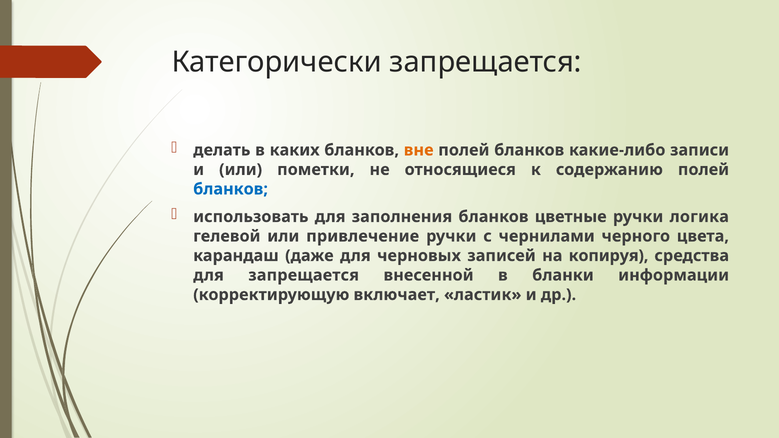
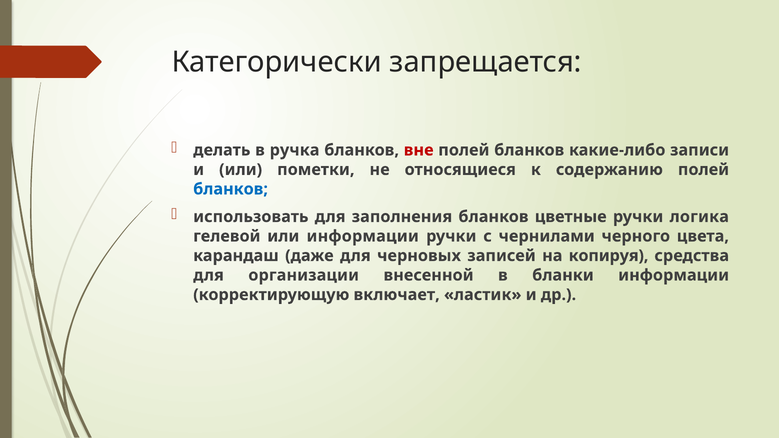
каких: каких -> ручка
вне colour: orange -> red
или привлечение: привлечение -> информации
для запрещается: запрещается -> организации
